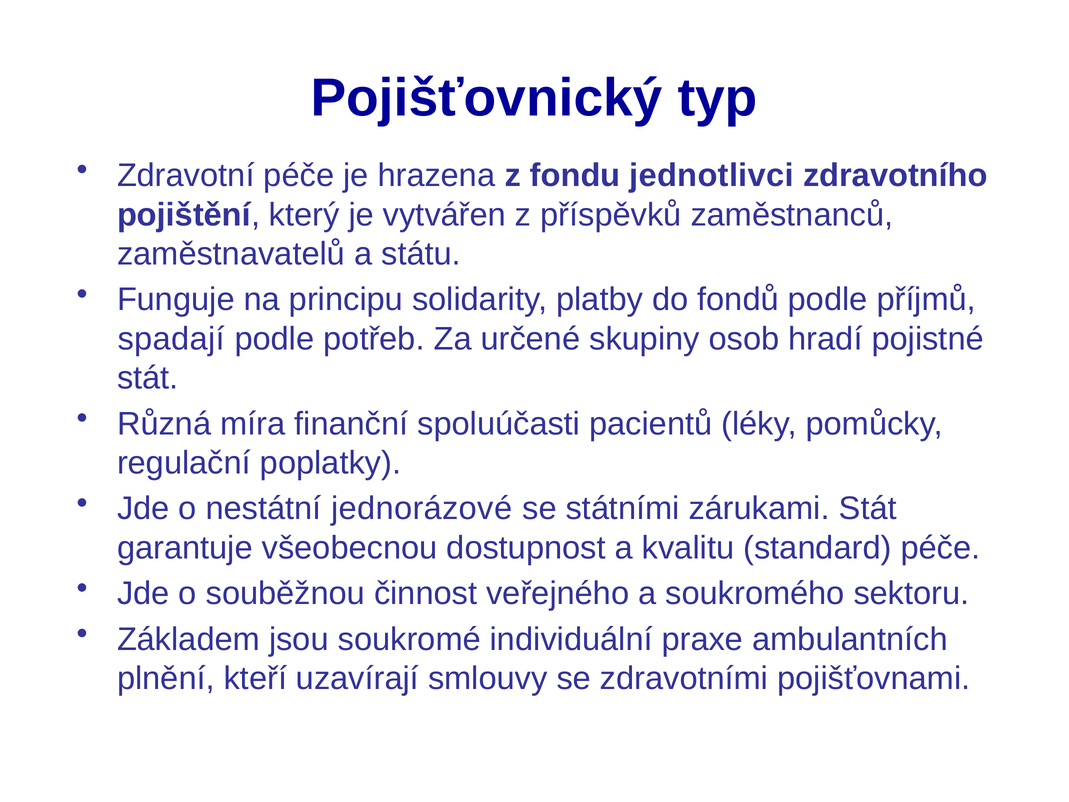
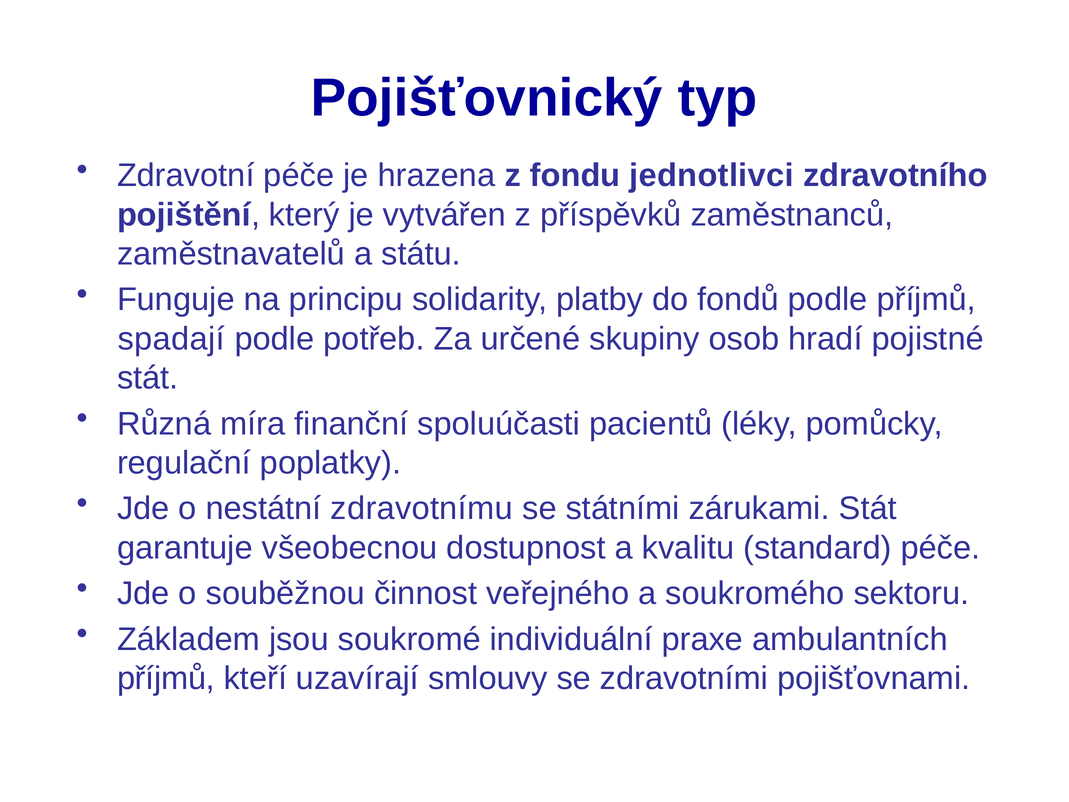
jednorázové: jednorázové -> zdravotnímu
plnění at (166, 678): plnění -> příjmů
